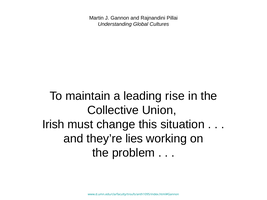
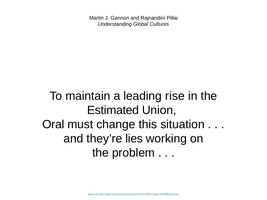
Collective: Collective -> Estimated
Irish: Irish -> Oral
